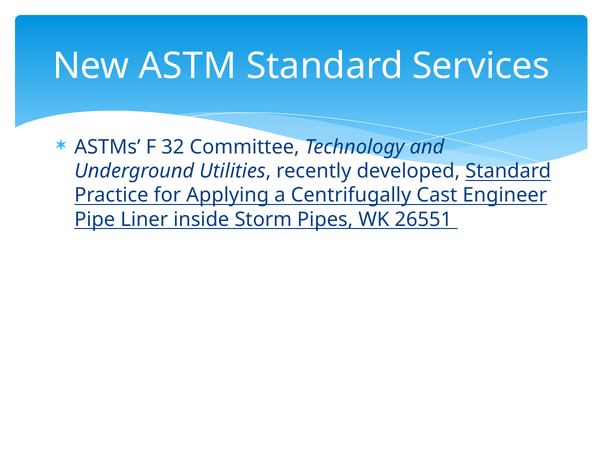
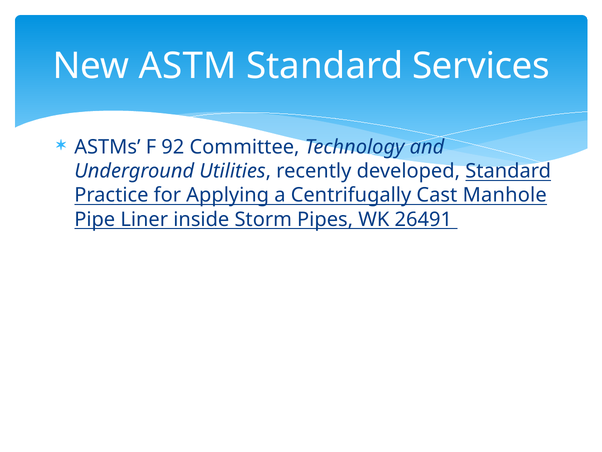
32: 32 -> 92
Engineer: Engineer -> Manhole
26551: 26551 -> 26491
